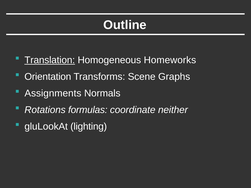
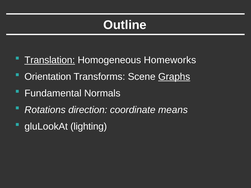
Graphs underline: none -> present
Assignments: Assignments -> Fundamental
formulas: formulas -> direction
neither: neither -> means
